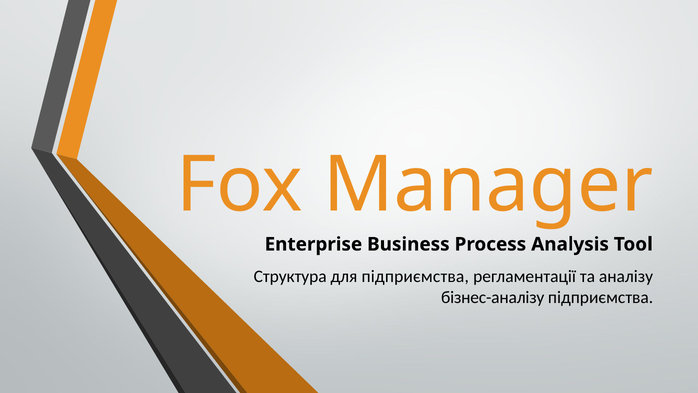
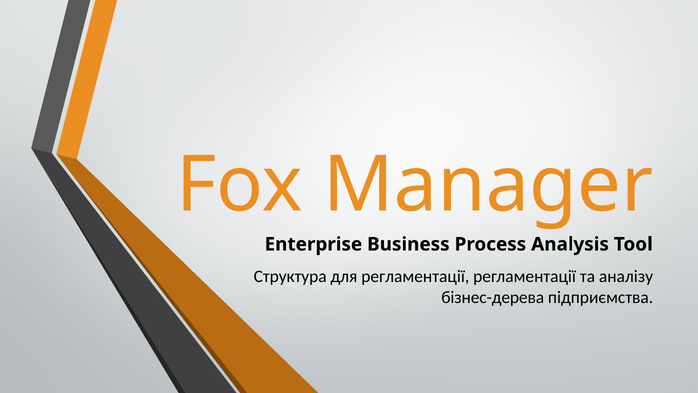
для підприємства: підприємства -> регламентації
бізнес-аналізу: бізнес-аналізу -> бізнес-дерева
